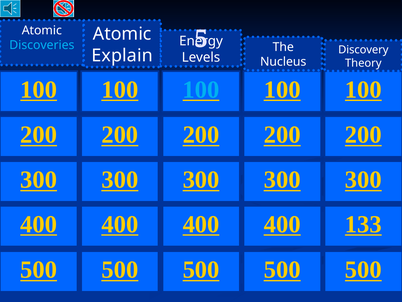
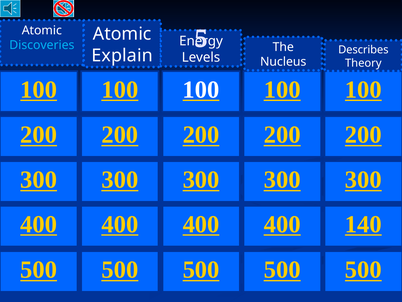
Discovery: Discovery -> Describes
100 at (201, 89) colour: light blue -> white
133: 133 -> 140
